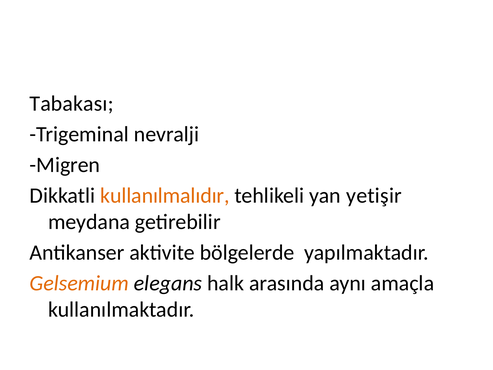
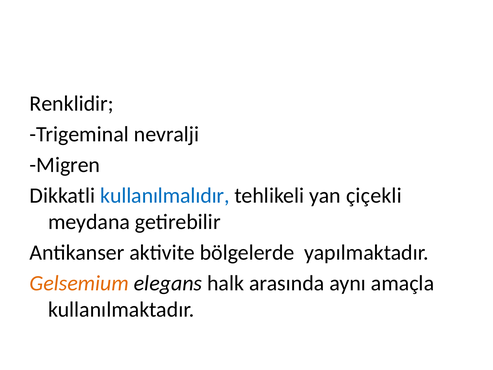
Tabakası: Tabakası -> Renklidir
kullanılmalıdır colour: orange -> blue
yetişir: yetişir -> çiçekli
